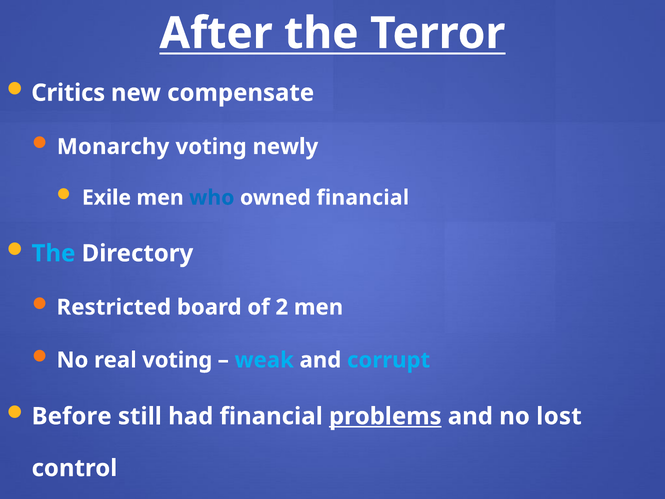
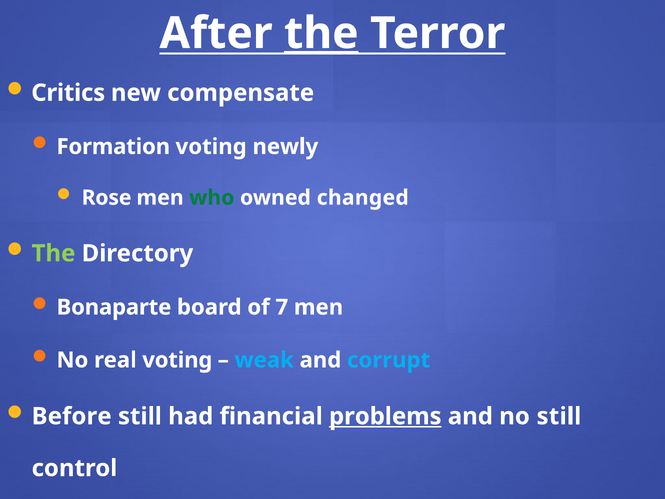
the at (321, 33) underline: none -> present
Monarchy: Monarchy -> Formation
Exile: Exile -> Rose
who colour: blue -> green
owned financial: financial -> changed
The at (53, 253) colour: light blue -> light green
Restricted: Restricted -> Bonaparte
2: 2 -> 7
no lost: lost -> still
